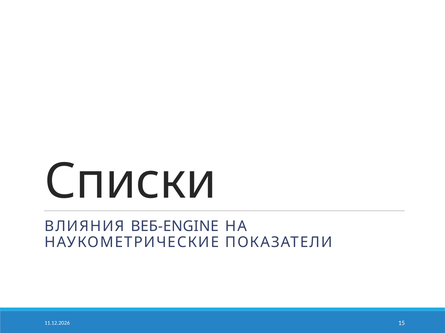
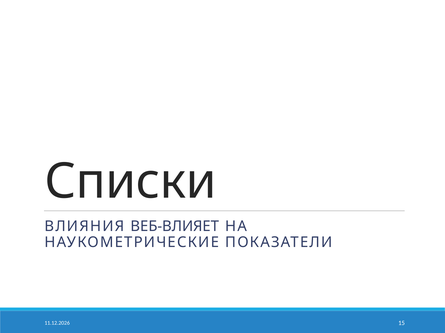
ВЕБ-ENGINE: ВЕБ-ENGINE -> ВЕБ-ВЛИЯЕТ
